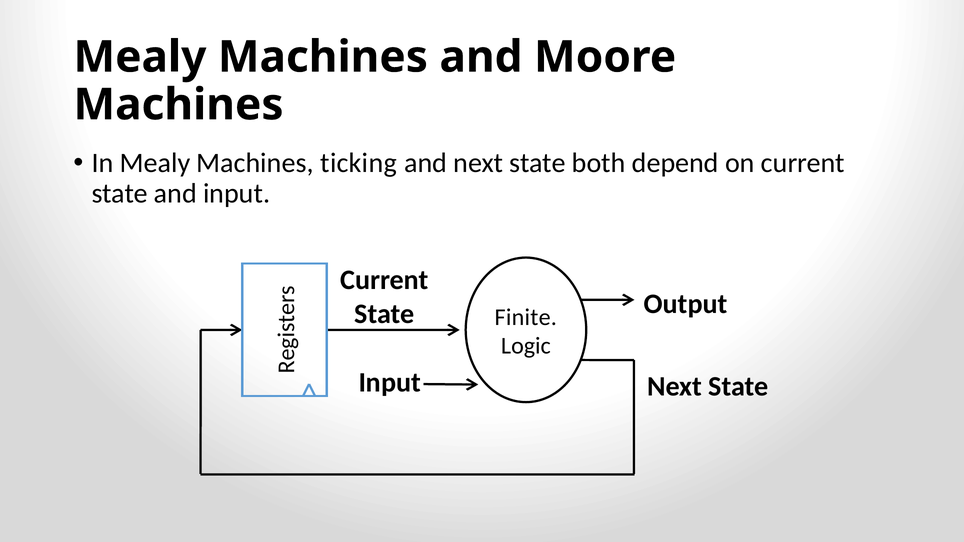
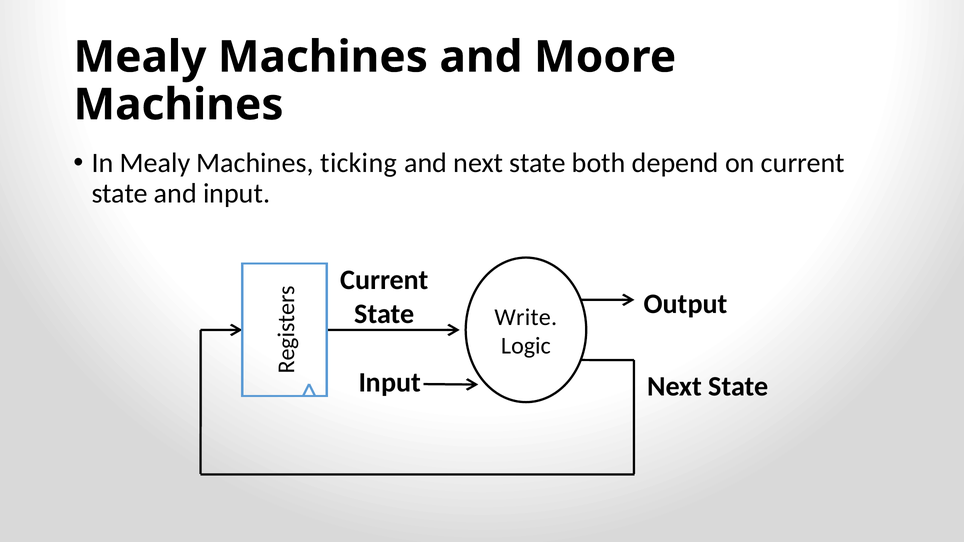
Finite: Finite -> Write
